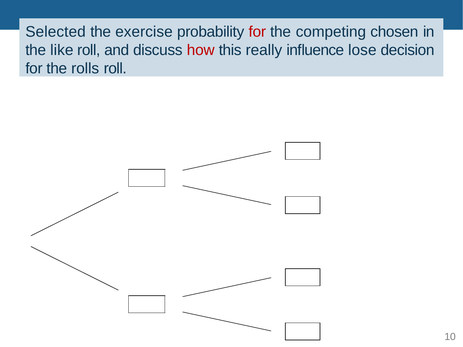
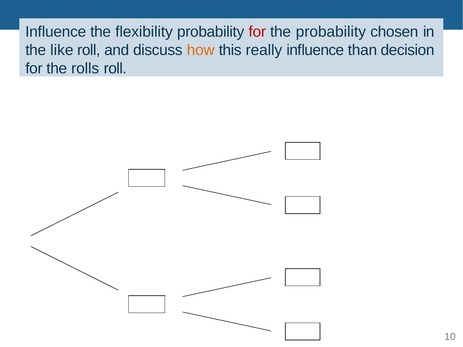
Selected at (56, 32): Selected -> Inﬂuence
exercise: exercise -> ﬂexibility
the competing: competing -> probability
how colour: red -> orange
lose: lose -> than
